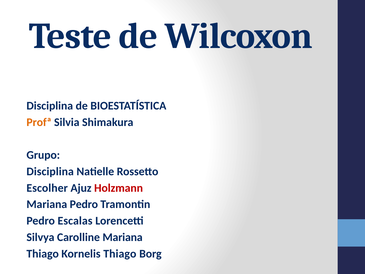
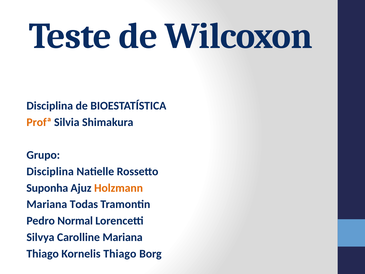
Escolher: Escolher -> Suponha
Holzmann colour: red -> orange
Mariana Pedro: Pedro -> Todas
Escalas: Escalas -> Normal
